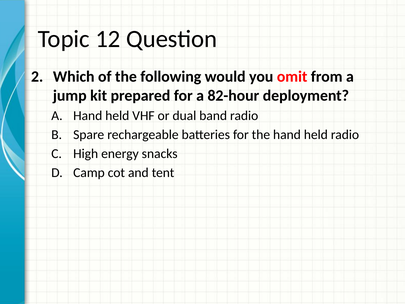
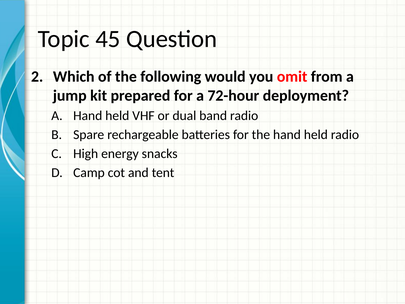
12: 12 -> 45
82-hour: 82-hour -> 72-hour
